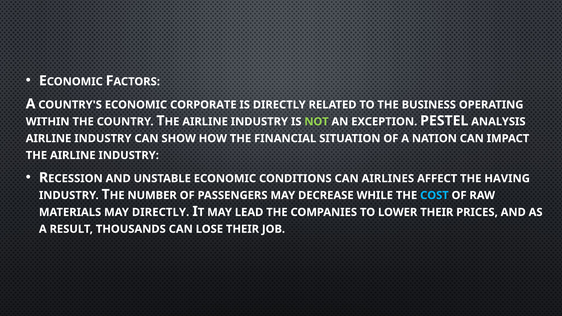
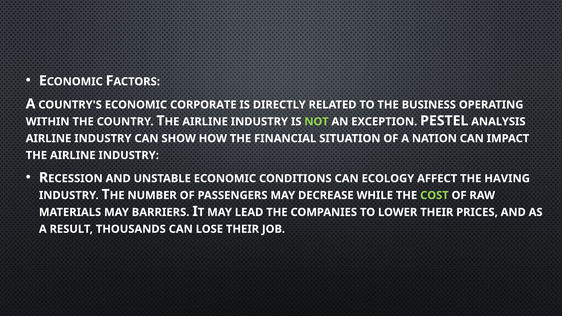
AIRLINES: AIRLINES -> ECOLOGY
COST colour: light blue -> light green
MAY DIRECTLY: DIRECTLY -> BARRIERS
